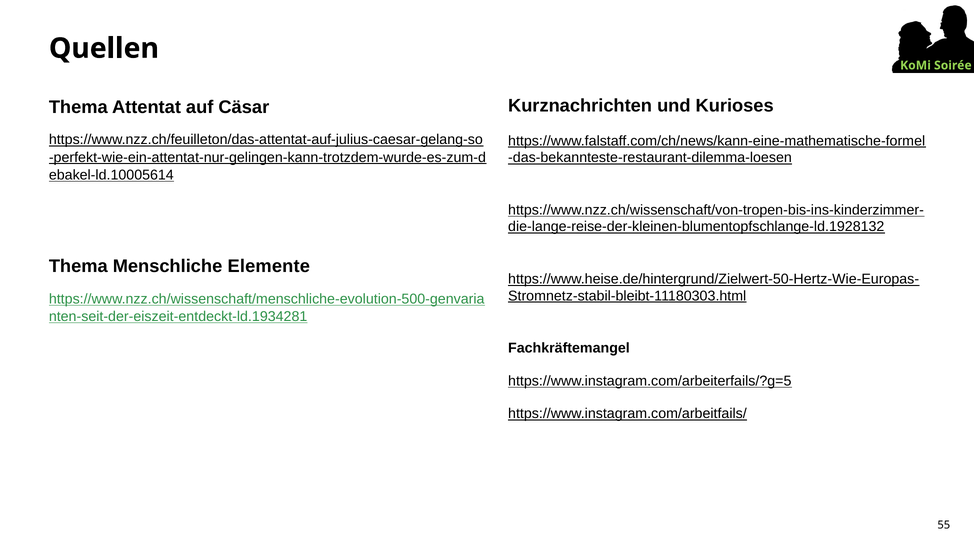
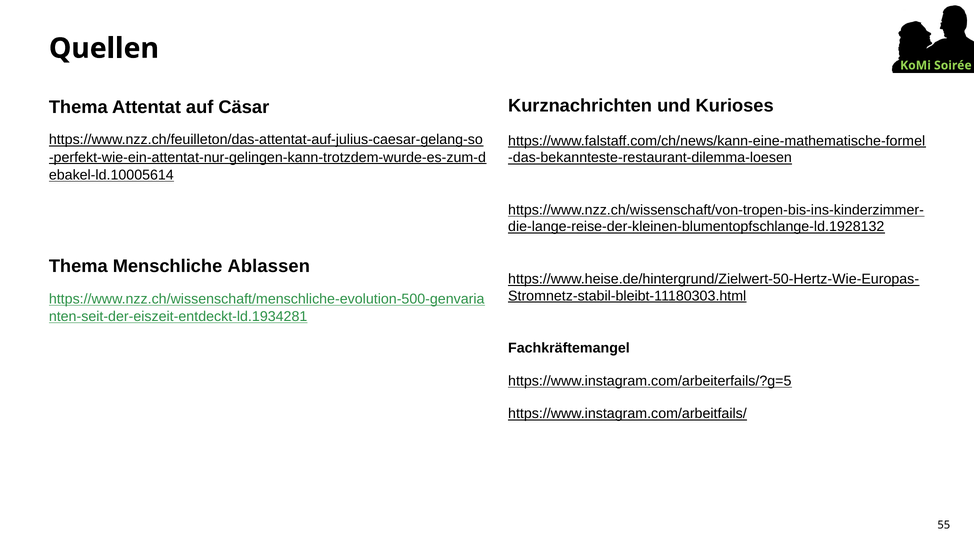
Elemente: Elemente -> Ablassen
